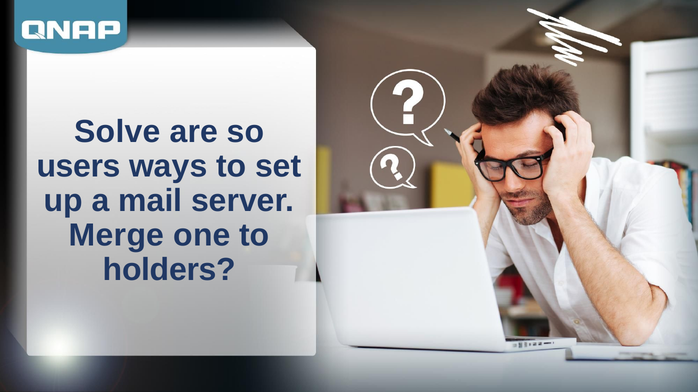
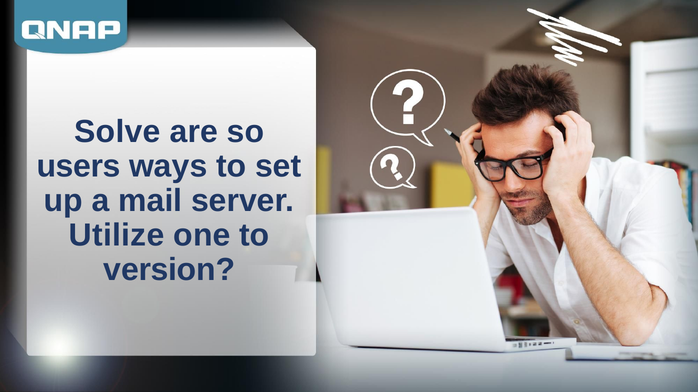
Merge: Merge -> Utilize
holders: holders -> version
